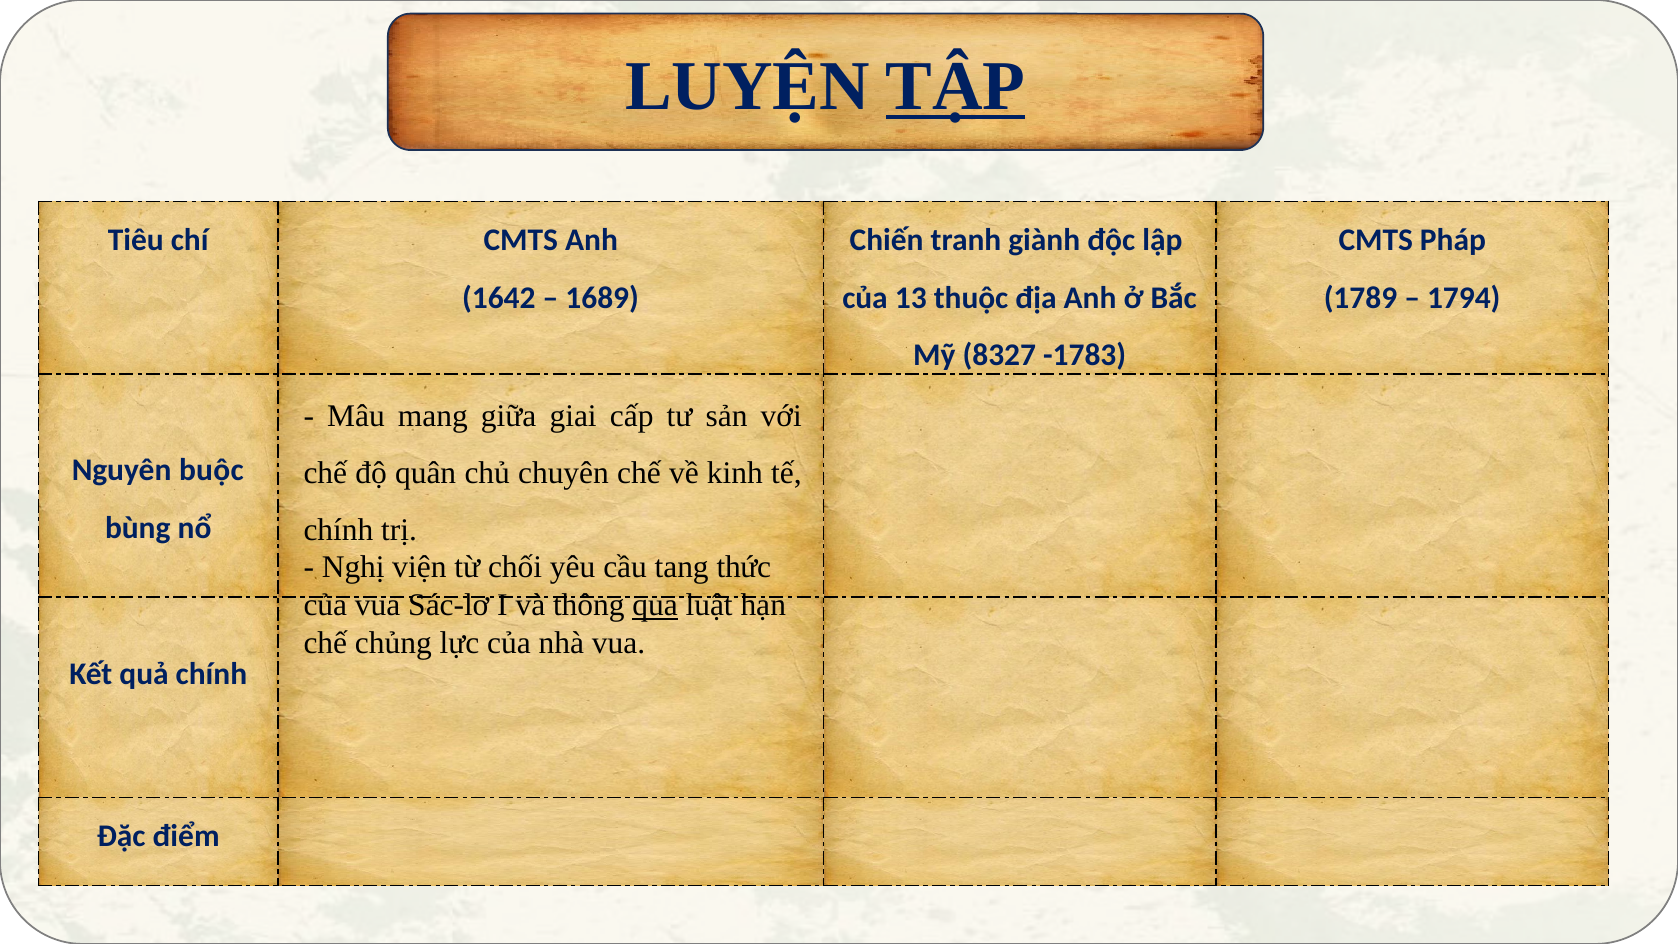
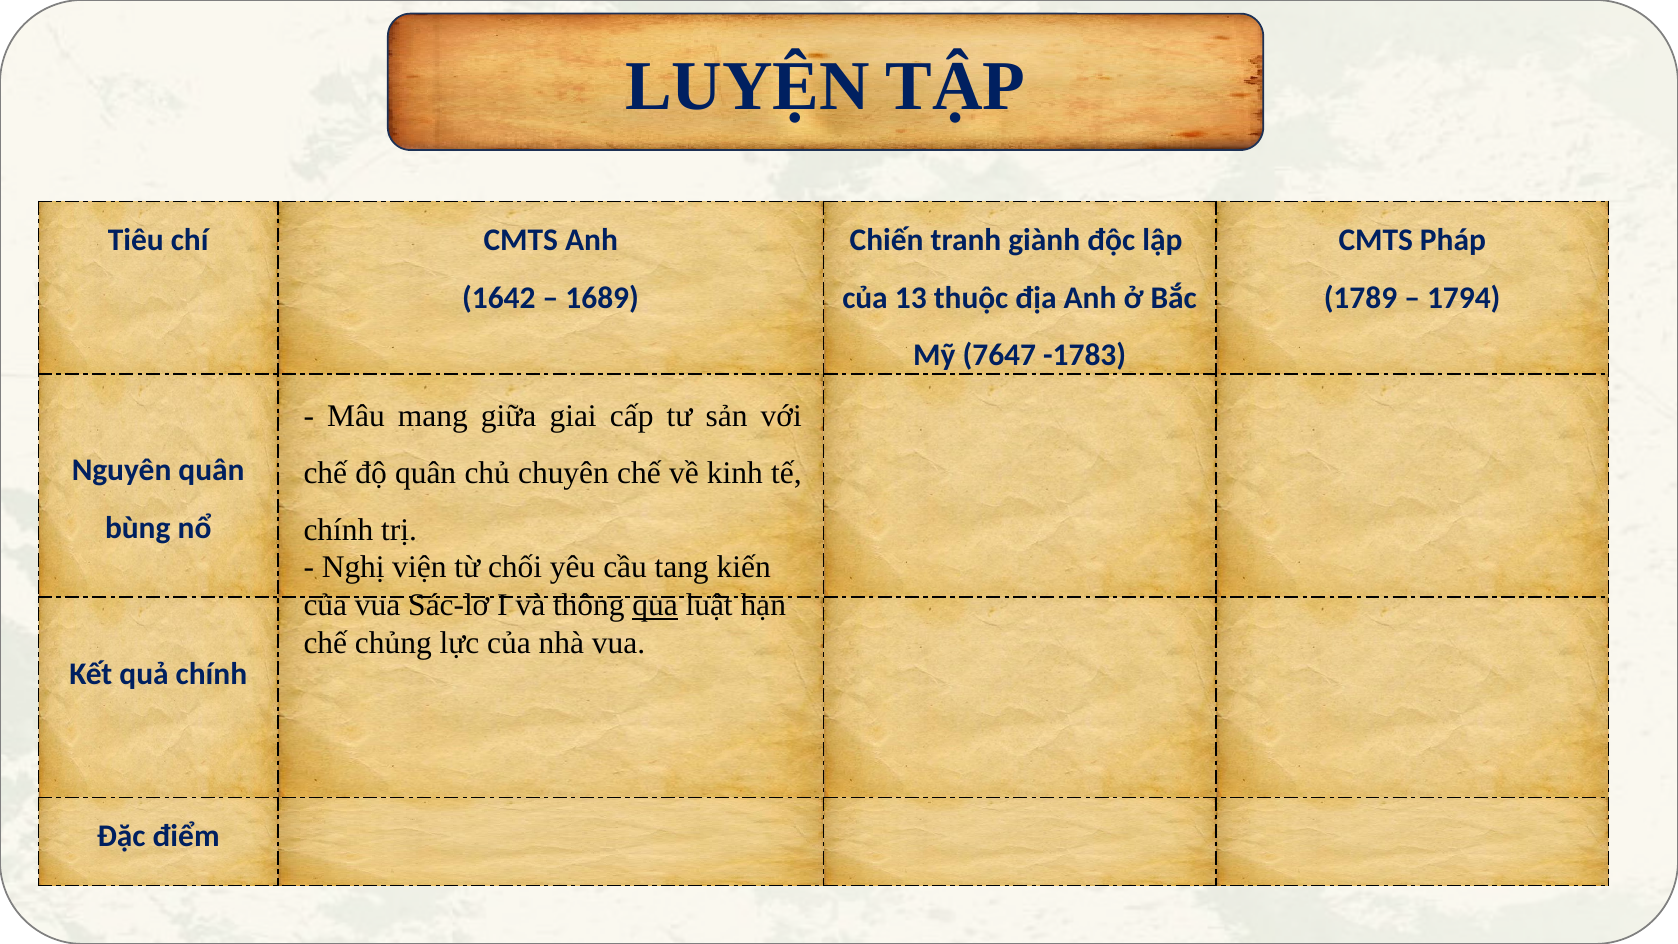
TẬP underline: present -> none
8327: 8327 -> 7647
Nguyên buộc: buộc -> quân
thức: thức -> kiến
